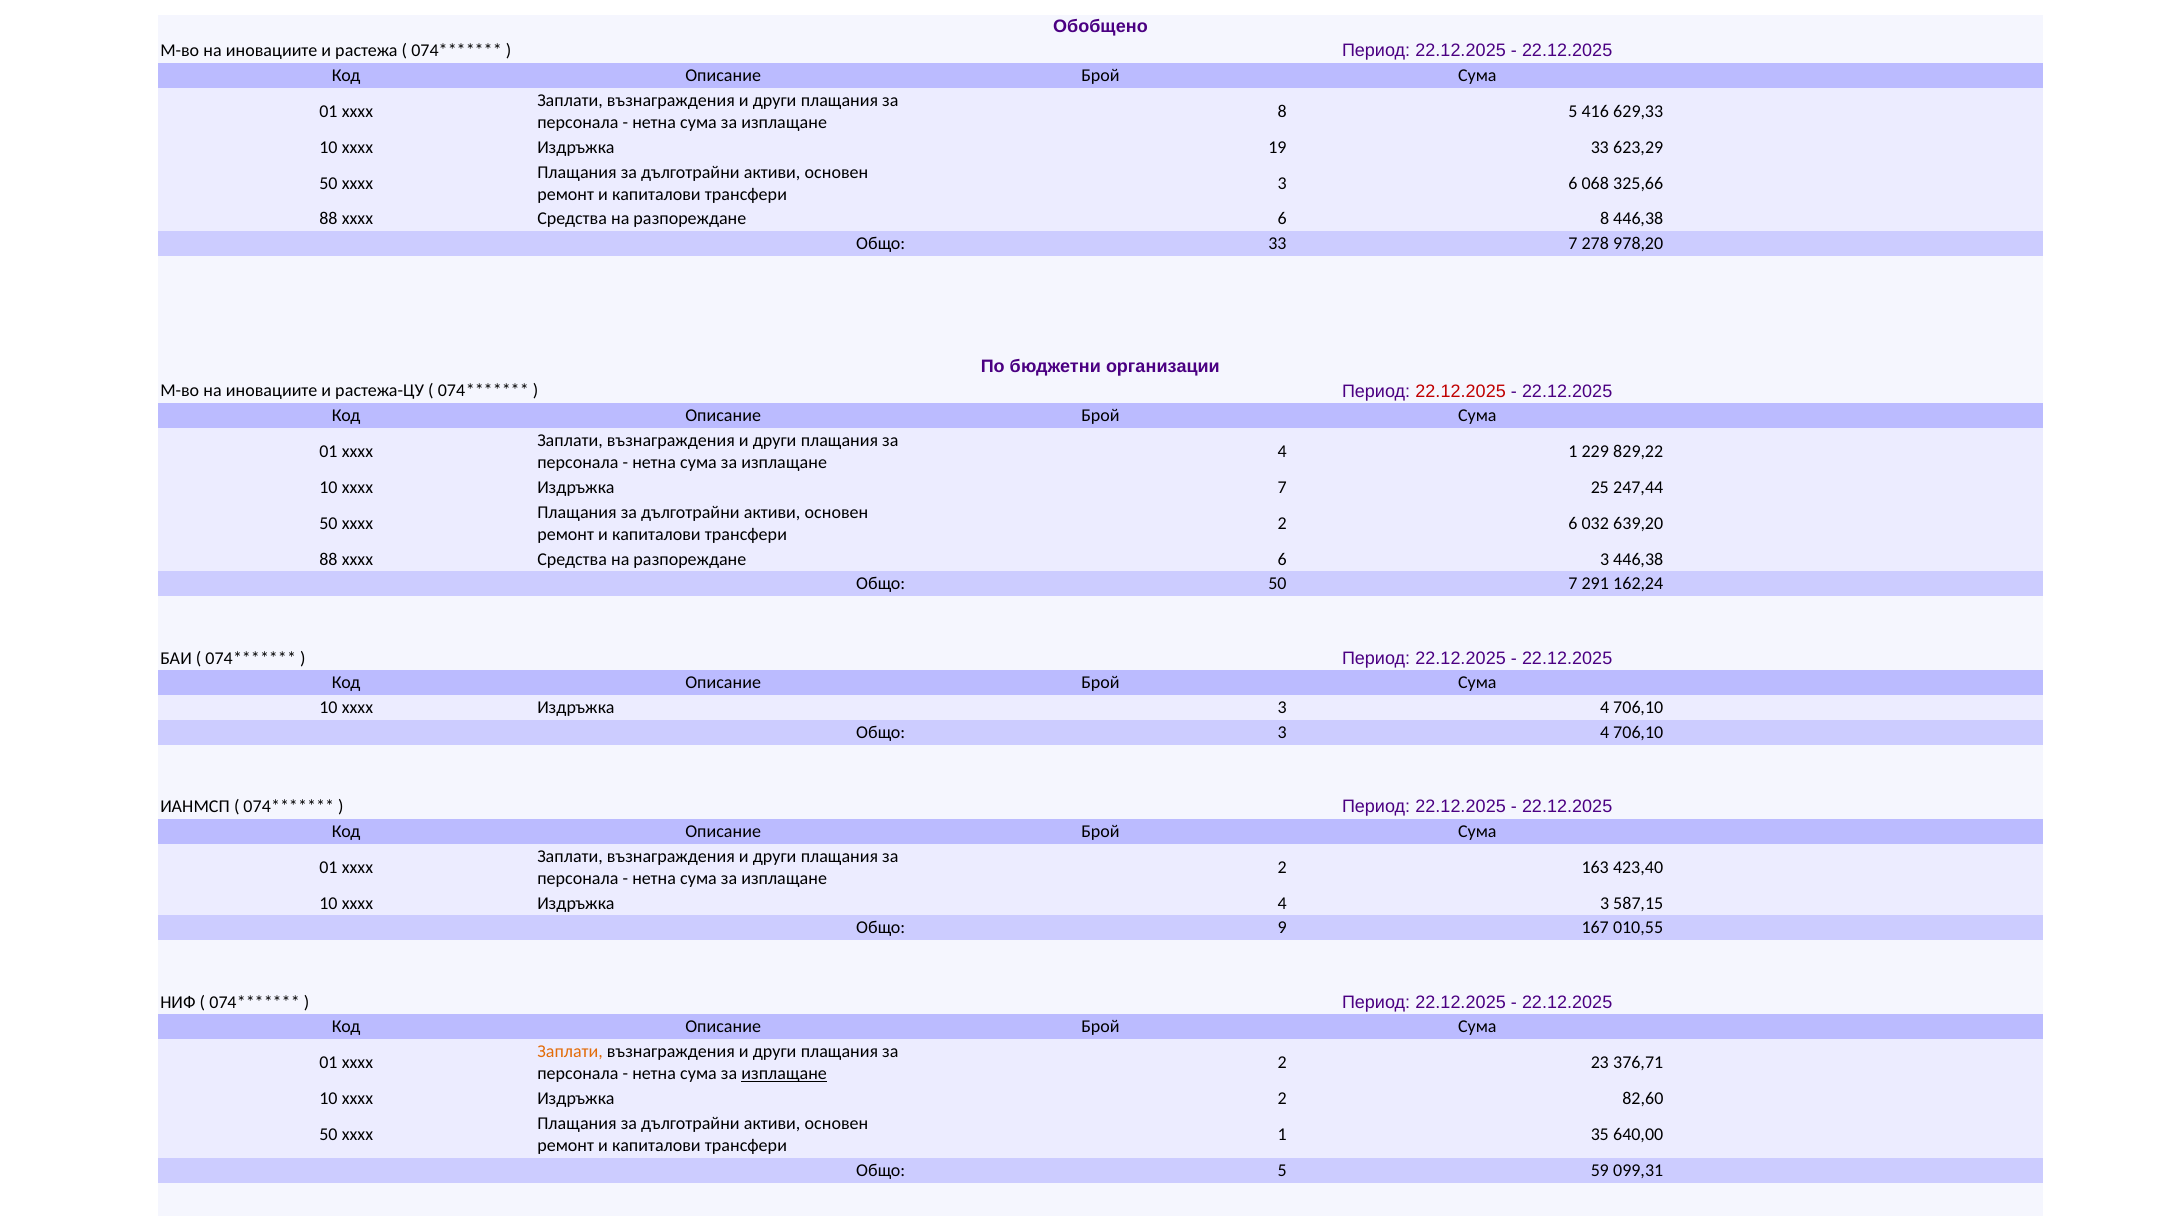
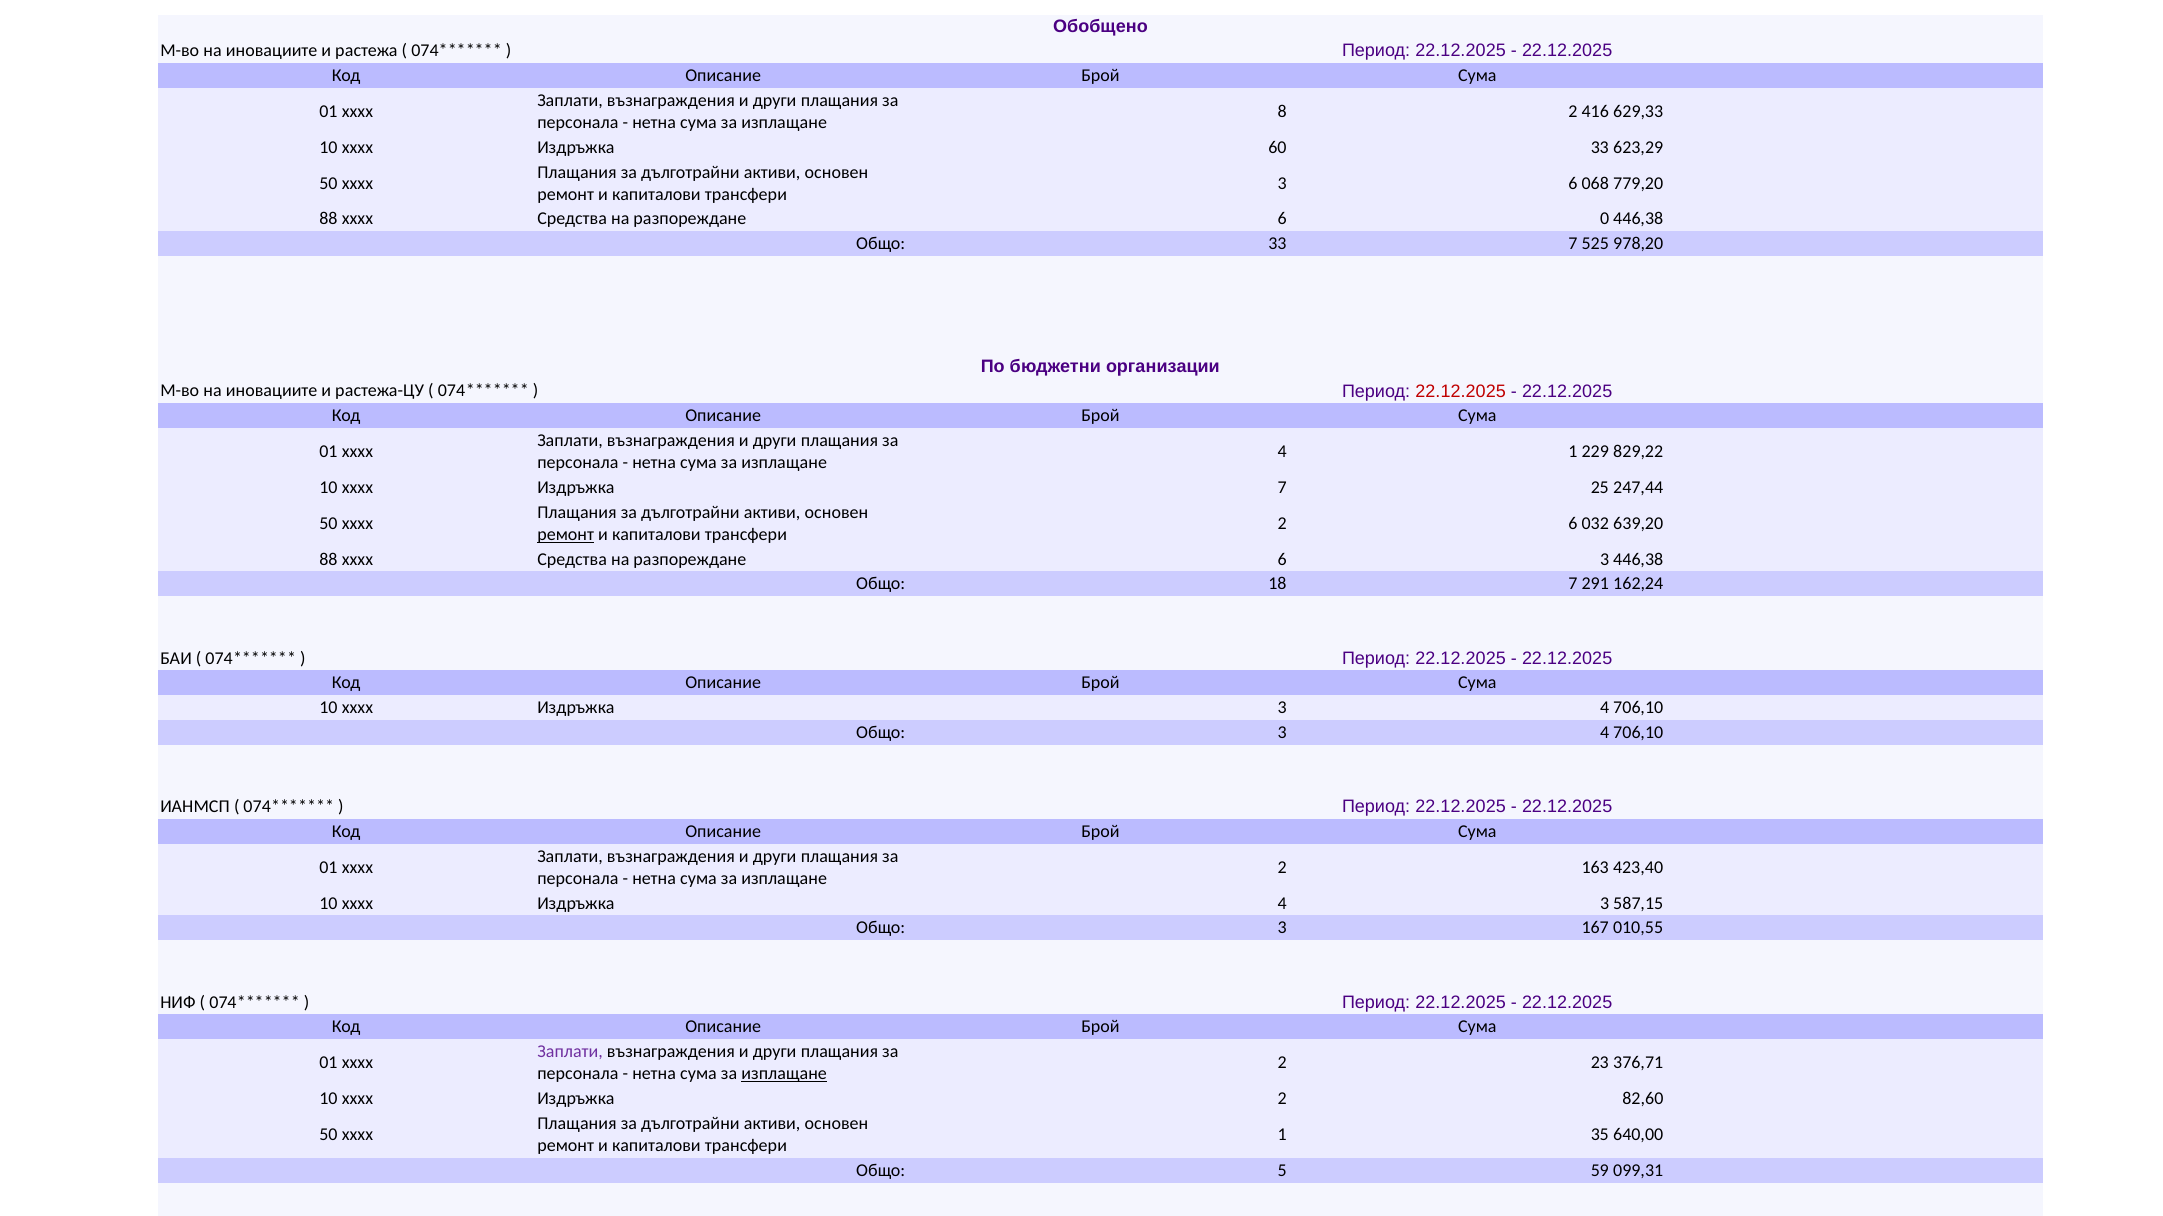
8 5: 5 -> 2
19: 19 -> 60
325,66: 325,66 -> 779,20
6 8: 8 -> 0
278: 278 -> 525
ремонт at (566, 535) underline: none -> present
Общо 50: 50 -> 18
9 at (1282, 929): 9 -> 3
Заплати at (570, 1052) colour: orange -> purple
